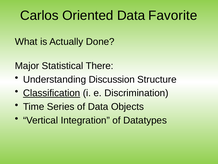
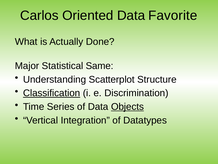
There: There -> Same
Discussion: Discussion -> Scatterplot
Objects underline: none -> present
